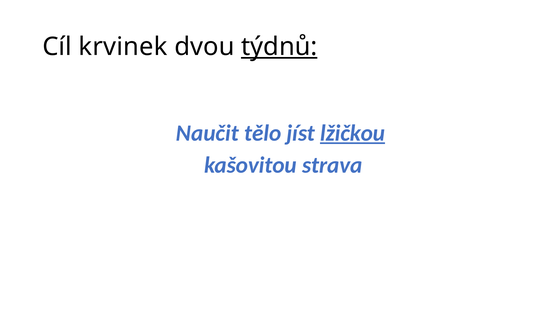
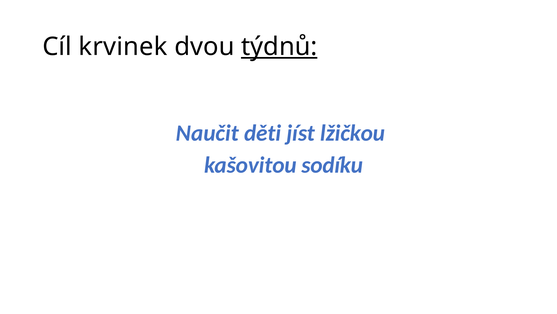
tělo: tělo -> děti
lžičkou underline: present -> none
strava: strava -> sodíku
